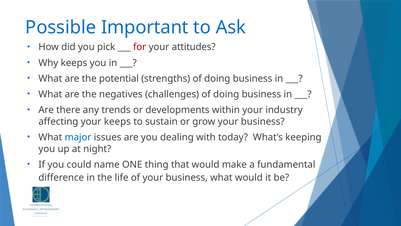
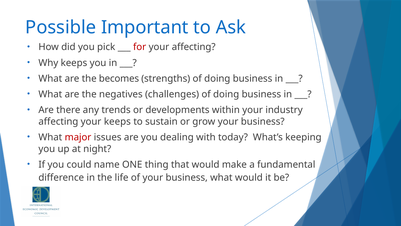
your attitudes: attitudes -> affecting
potential: potential -> becomes
major colour: blue -> red
